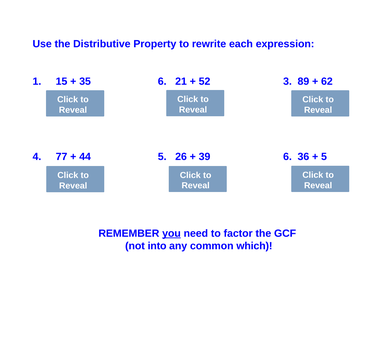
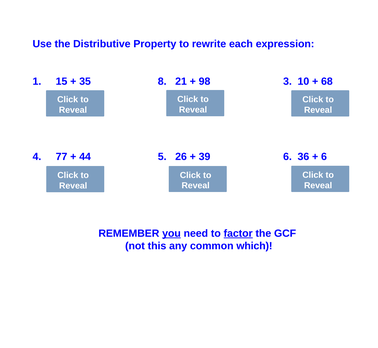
35 6: 6 -> 8
52: 52 -> 98
89: 89 -> 10
62: 62 -> 68
5 at (324, 157): 5 -> 6
factor underline: none -> present
into: into -> this
